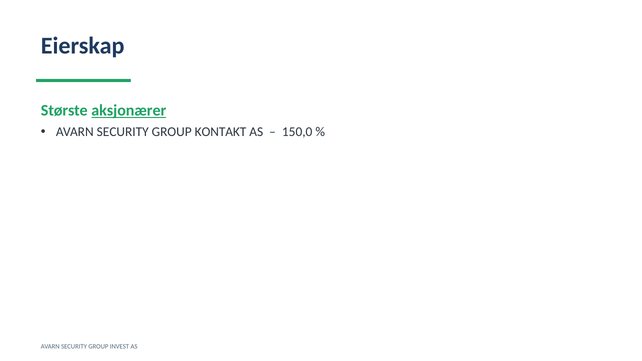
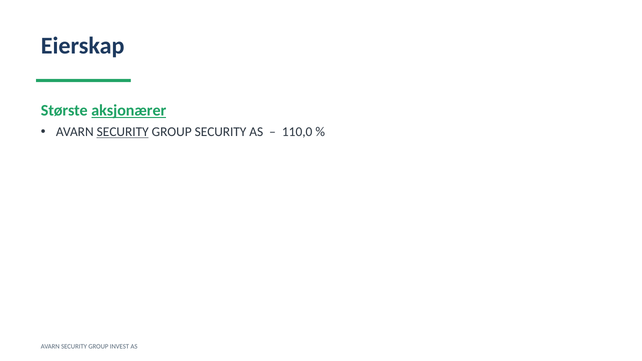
SECURITY at (123, 132) underline: none -> present
GROUP KONTAKT: KONTAKT -> SECURITY
150,0: 150,0 -> 110,0
